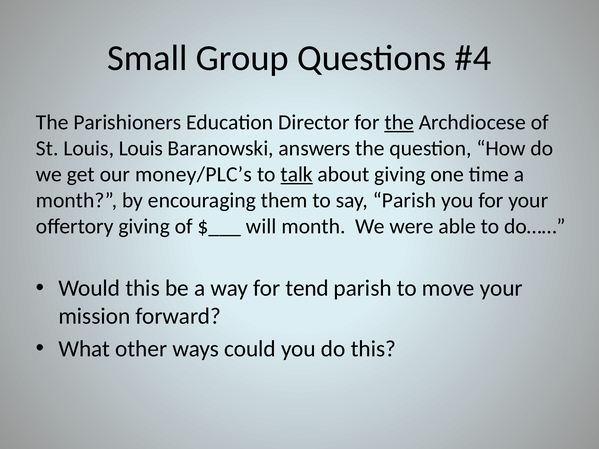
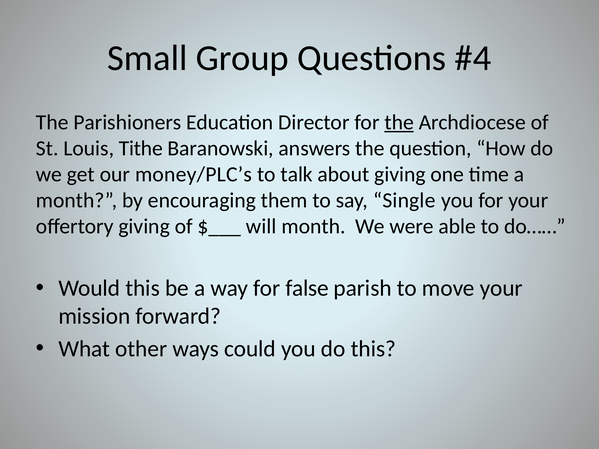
Louis Louis: Louis -> Tithe
talk underline: present -> none
say Parish: Parish -> Single
tend: tend -> false
